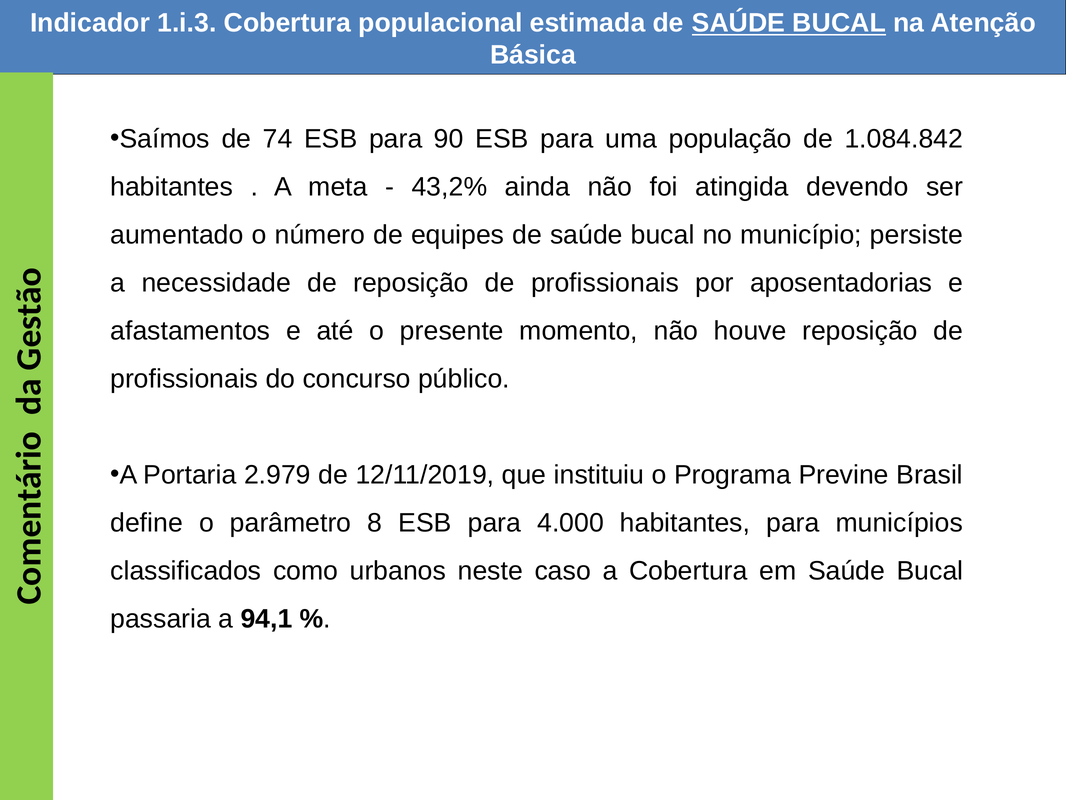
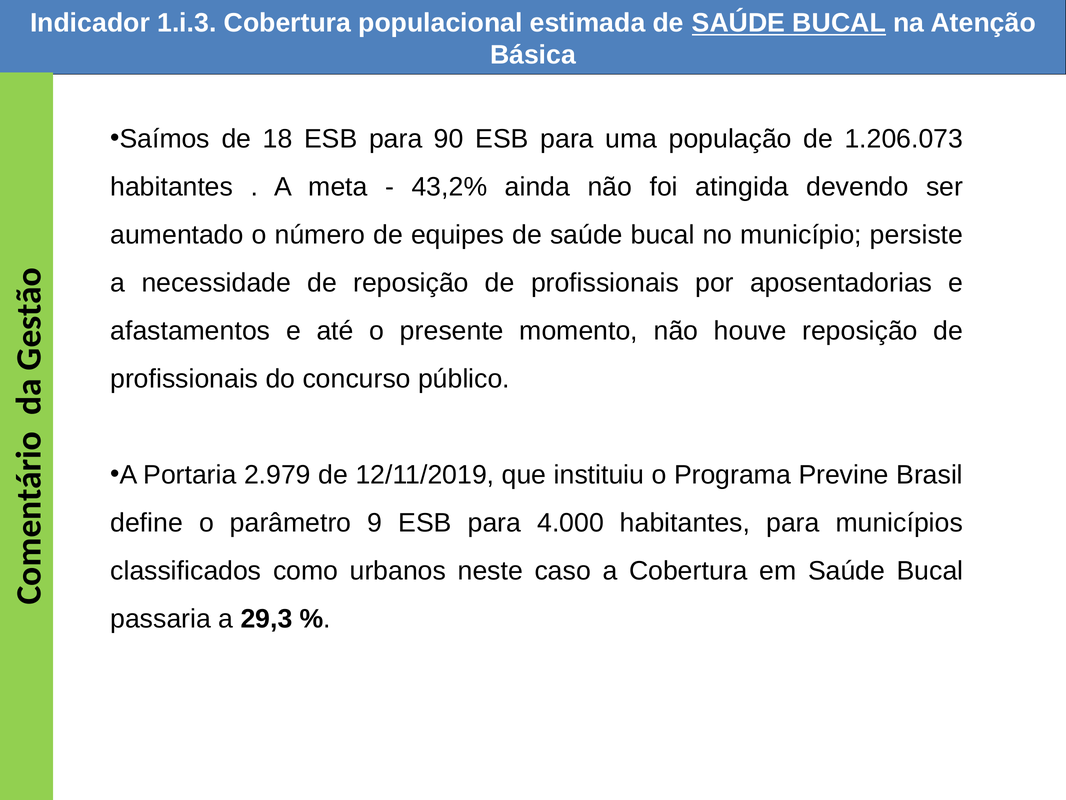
74: 74 -> 18
1.084.842: 1.084.842 -> 1.206.073
8: 8 -> 9
94,1: 94,1 -> 29,3
